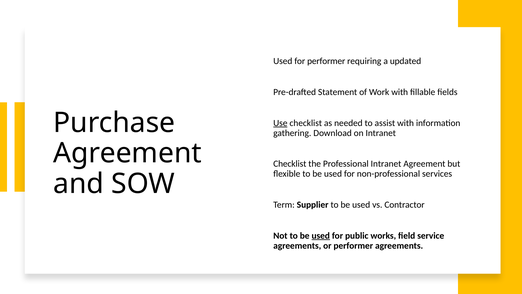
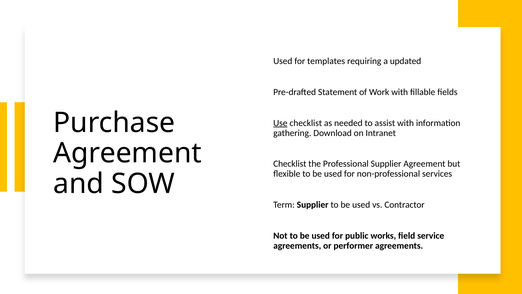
for performer: performer -> templates
Professional Intranet: Intranet -> Supplier
used at (321, 235) underline: present -> none
